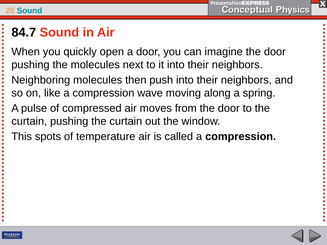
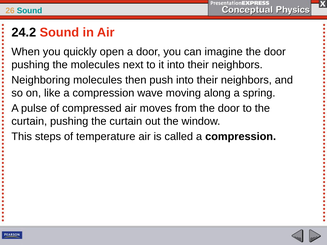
84.7: 84.7 -> 24.2
spots: spots -> steps
